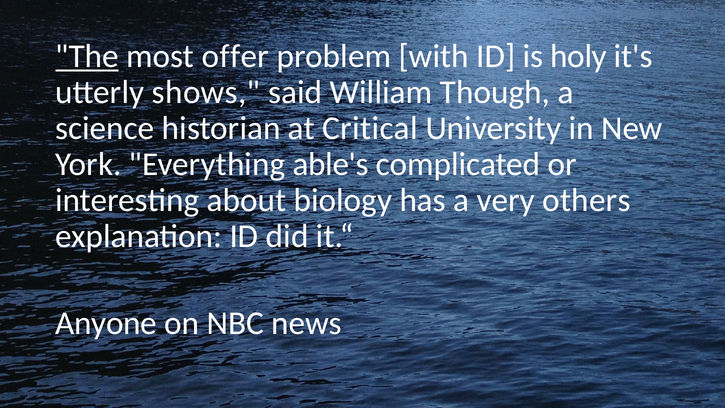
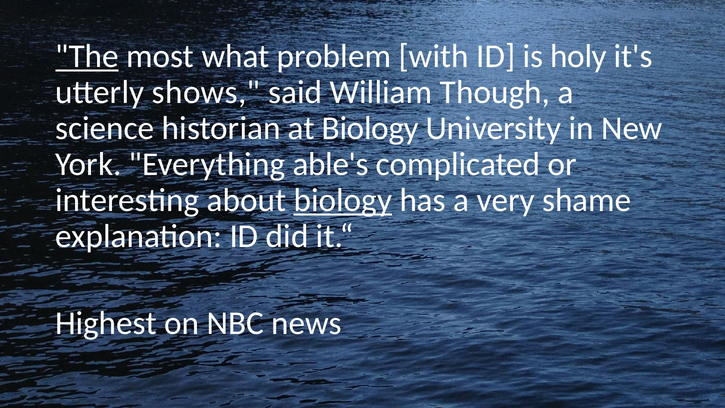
offer: offer -> what
at Critical: Critical -> Biology
biology at (343, 200) underline: none -> present
others: others -> shame
Anyone: Anyone -> Highest
